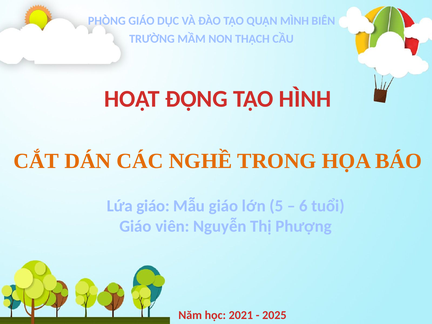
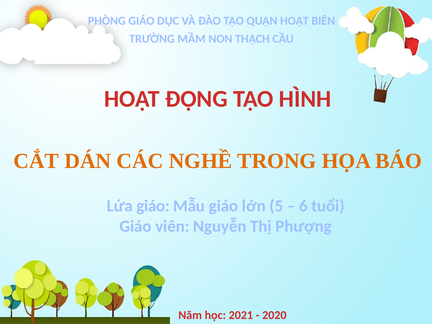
QUẬN MÌNH: MÌNH -> HOẠT
2025: 2025 -> 2020
